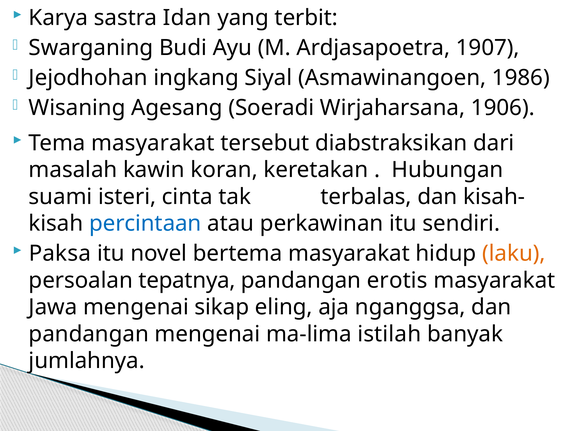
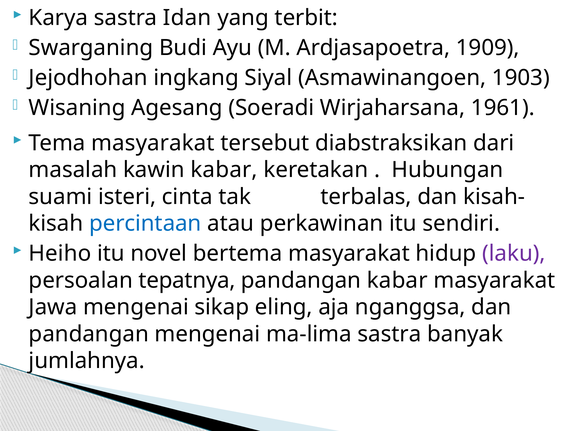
1907: 1907 -> 1909
1986: 1986 -> 1903
1906: 1906 -> 1961
kawin koran: koran -> kabar
Paksa: Paksa -> Heiho
laku colour: orange -> purple
pandangan erotis: erotis -> kabar
ma-lima istilah: istilah -> sastra
